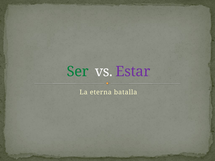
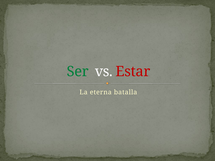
Estar colour: purple -> red
